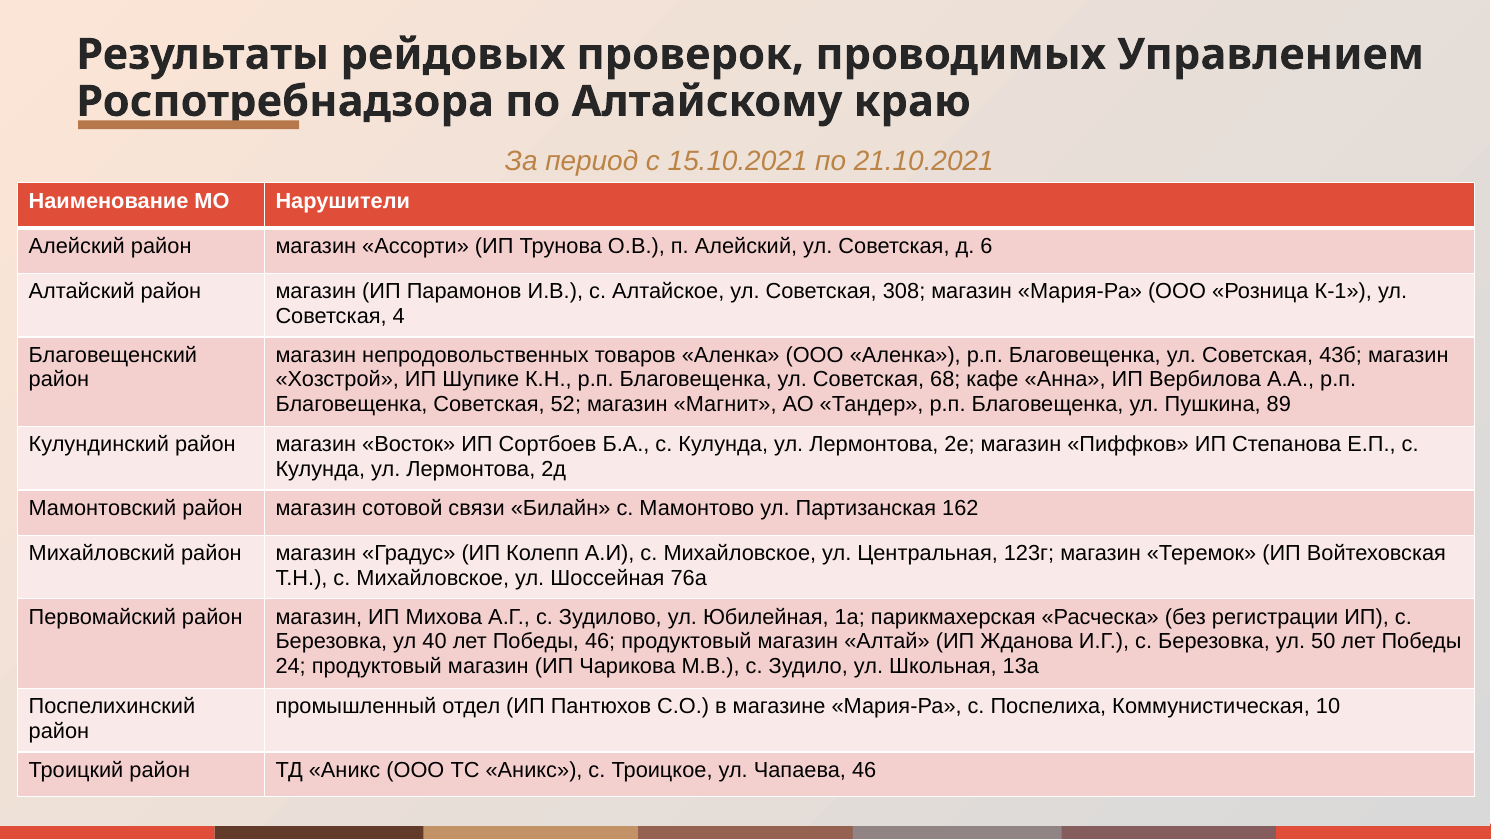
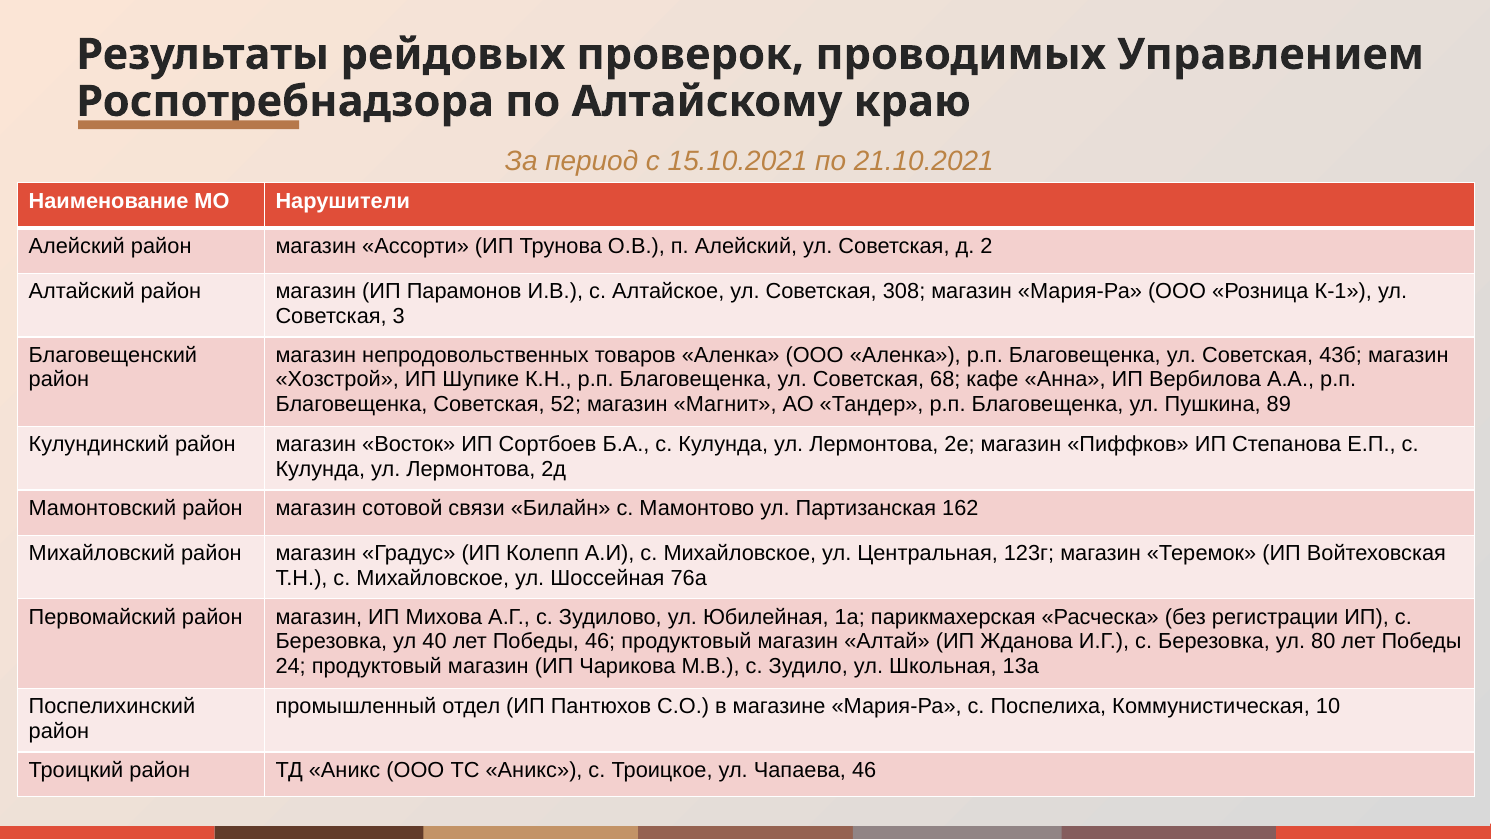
6: 6 -> 2
4: 4 -> 3
50: 50 -> 80
